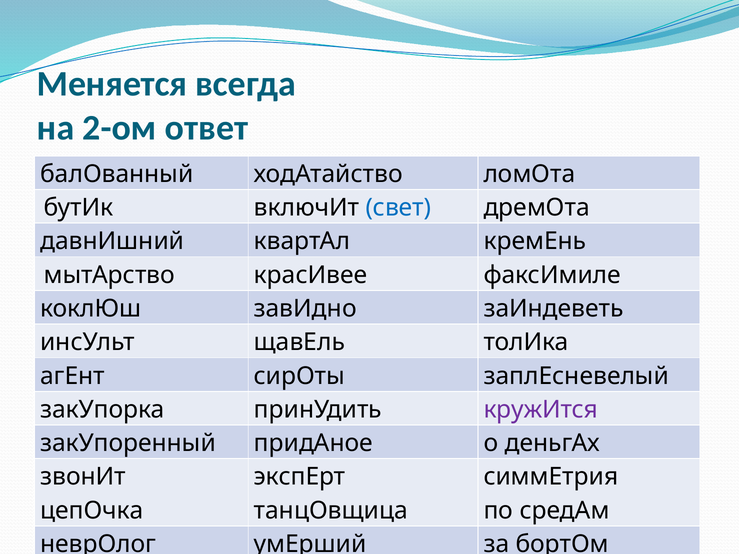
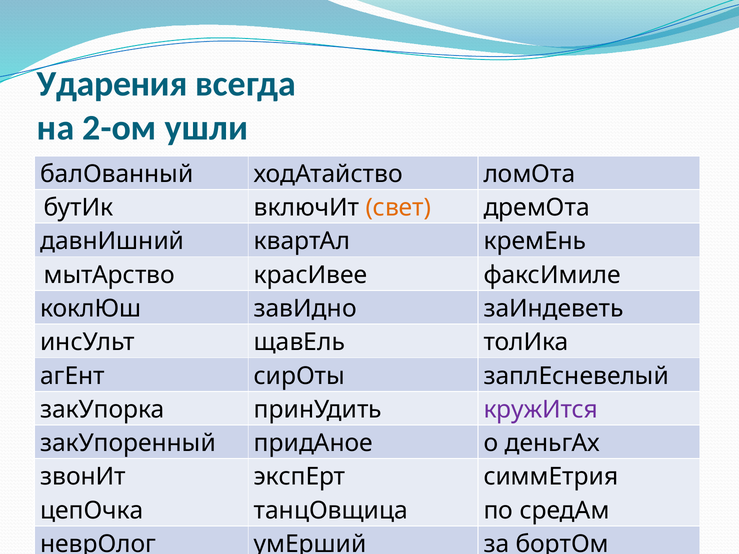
Меняется: Меняется -> Ударения
ответ: ответ -> ушли
свет colour: blue -> orange
